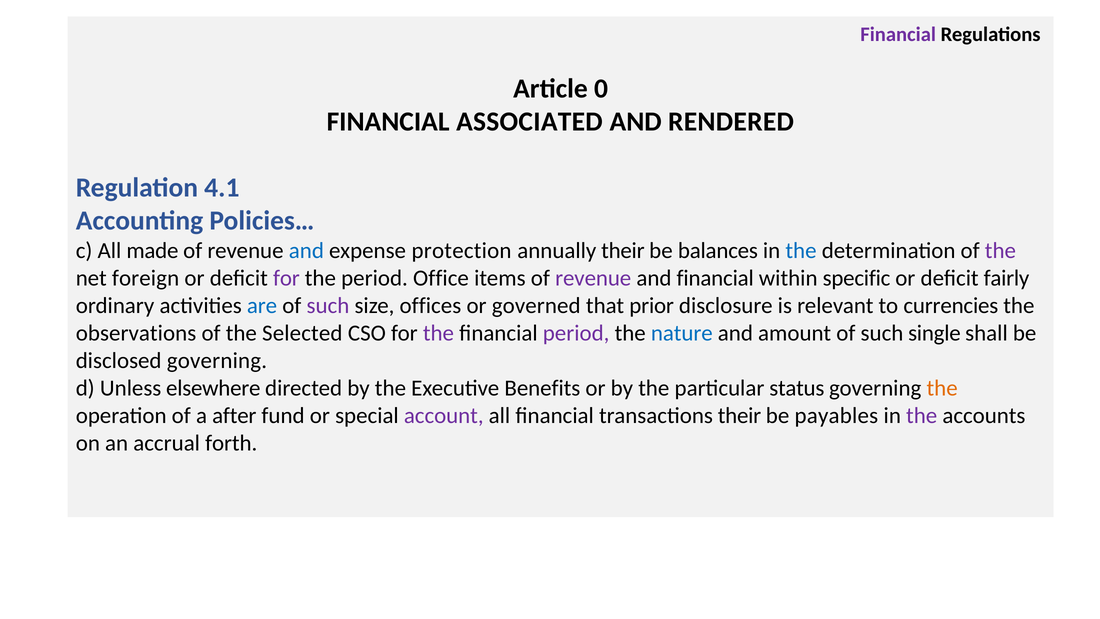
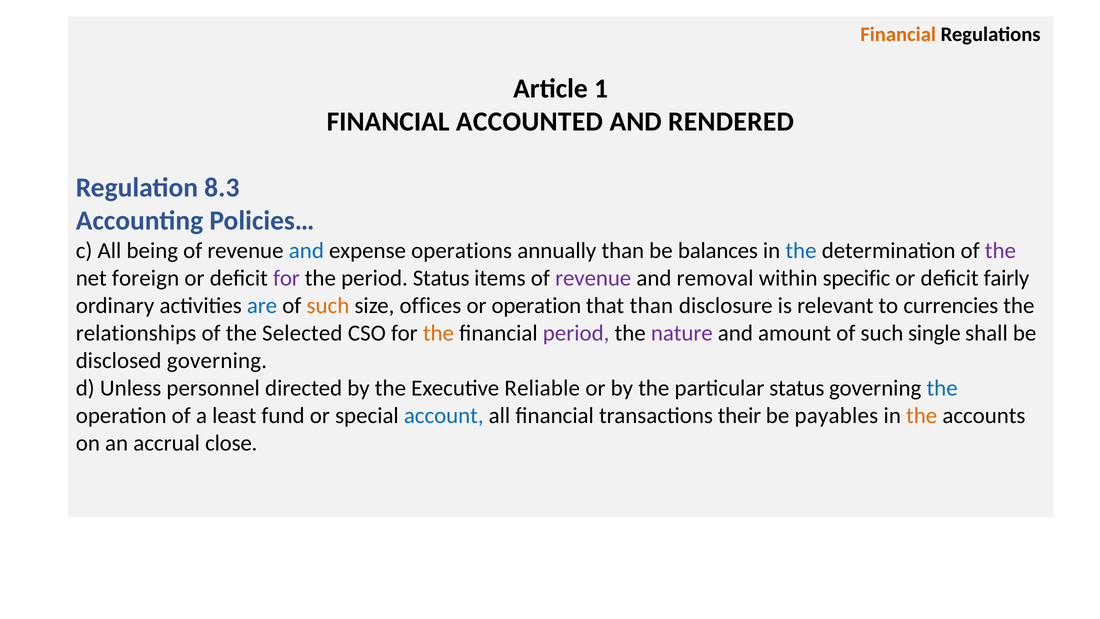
Financial at (898, 34) colour: purple -> orange
0: 0 -> 1
ASSOCIATED: ASSOCIATED -> ACCOUNTED
4.1: 4.1 -> 8.3
made: made -> being
protection: protection -> operations
annually their: their -> than
period Office: Office -> Status
and financial: financial -> removal
such at (328, 305) colour: purple -> orange
or governed: governed -> operation
that prior: prior -> than
observations: observations -> relationships
the at (438, 333) colour: purple -> orange
nature colour: blue -> purple
elsewhere: elsewhere -> personnel
Benefits: Benefits -> Reliable
the at (942, 388) colour: orange -> blue
after: after -> least
account colour: purple -> blue
the at (922, 415) colour: purple -> orange
forth: forth -> close
